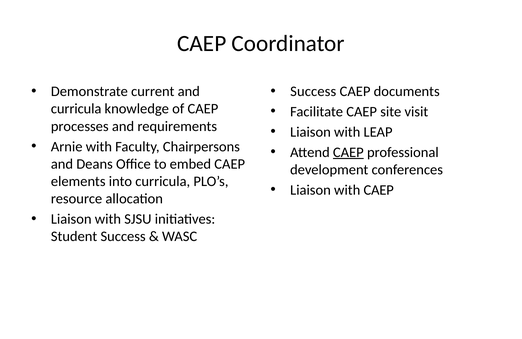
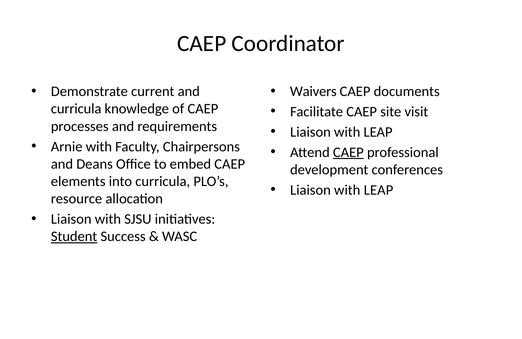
Success at (313, 91): Success -> Waivers
CAEP at (379, 190): CAEP -> LEAP
Student underline: none -> present
